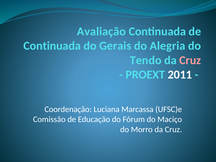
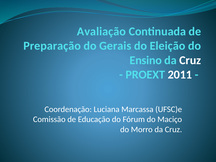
Continuada at (52, 46): Continuada -> Preparação
Alegria: Alegria -> Eleição
Tendo: Tendo -> Ensino
Cruz at (190, 60) colour: pink -> white
